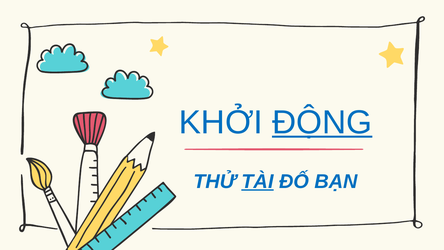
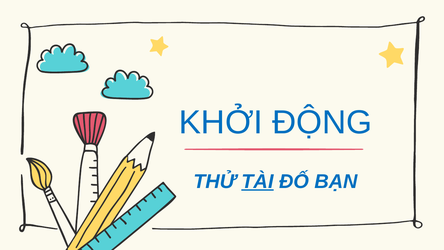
ĐỘNG underline: present -> none
